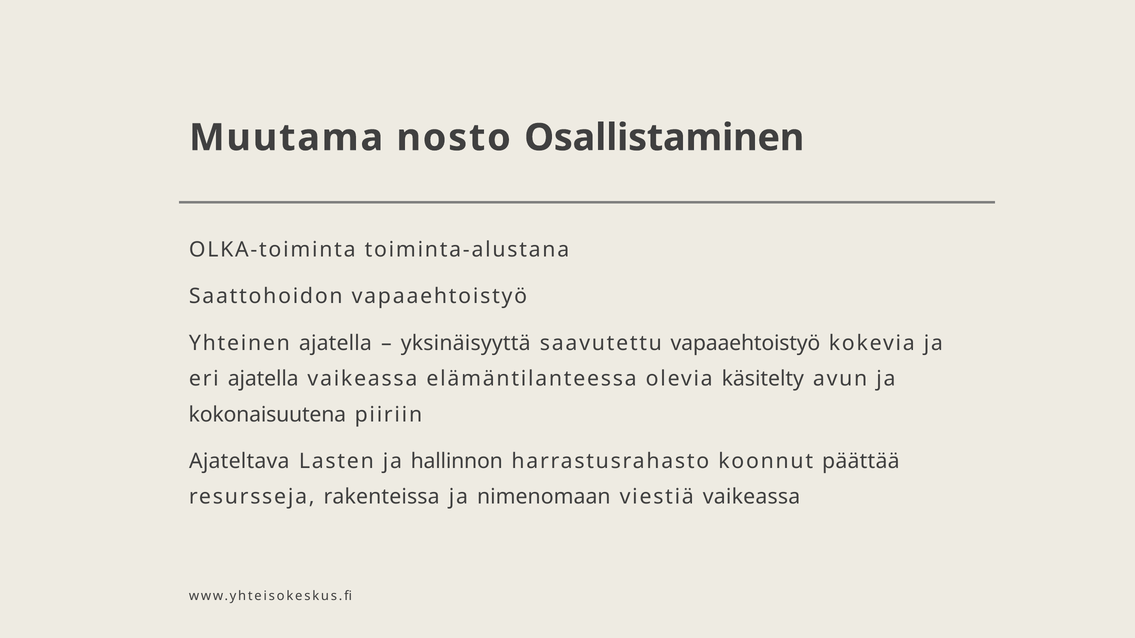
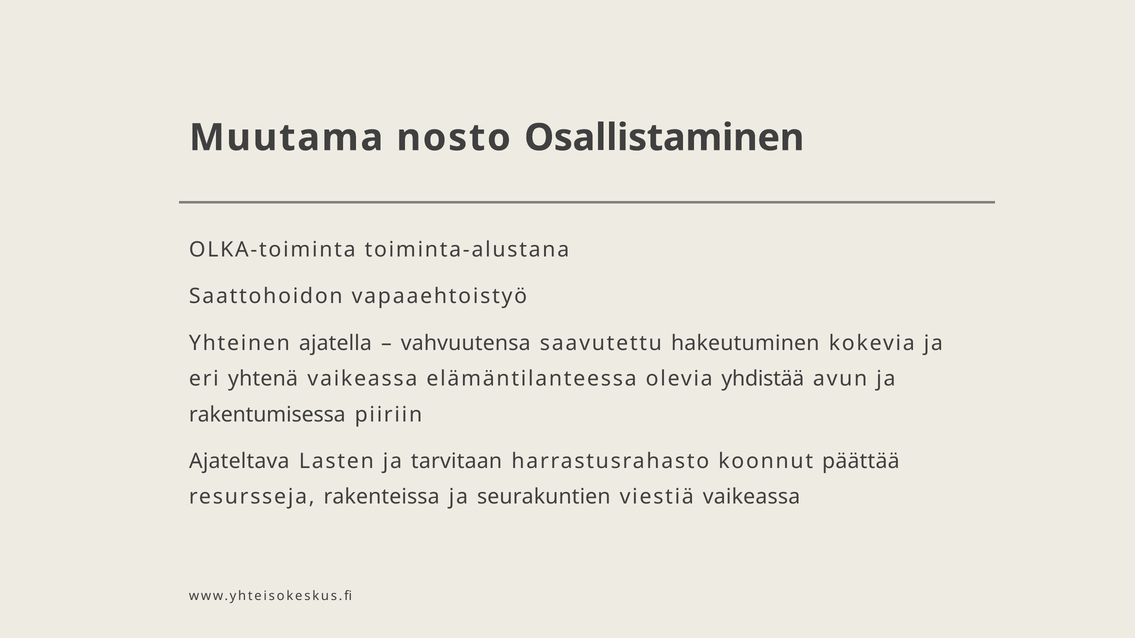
yksinäisyyttä: yksinäisyyttä -> vahvuutensa
saavutettu vapaaehtoistyö: vapaaehtoistyö -> hakeutuminen
eri ajatella: ajatella -> yhtenä
käsitelty: käsitelty -> yhdistää
kokonaisuutena: kokonaisuutena -> rakentumisessa
hallinnon: hallinnon -> tarvitaan
nimenomaan: nimenomaan -> seurakuntien
